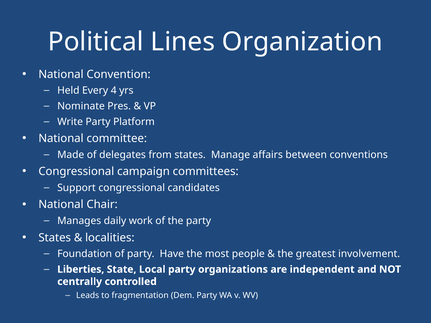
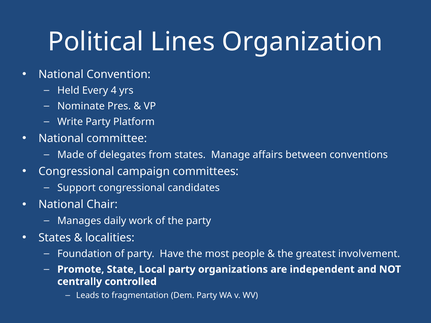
Liberties: Liberties -> Promote
